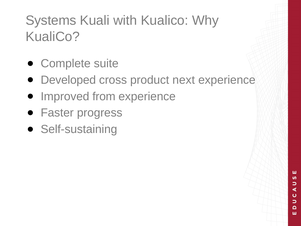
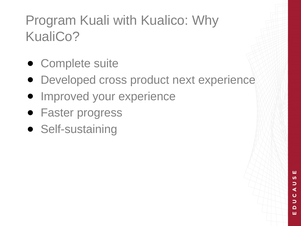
Systems: Systems -> Program
from: from -> your
